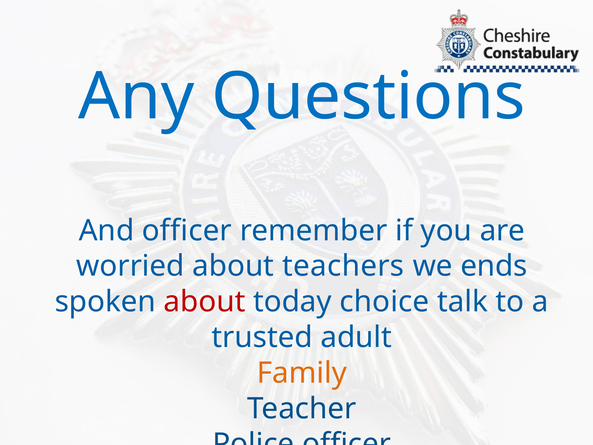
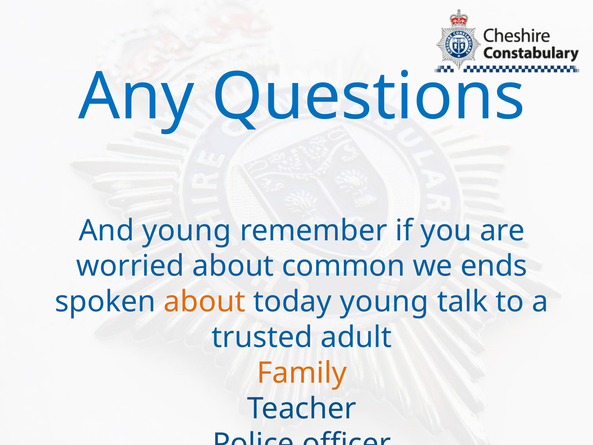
And officer: officer -> young
teachers: teachers -> common
about at (204, 302) colour: red -> orange
today choice: choice -> young
